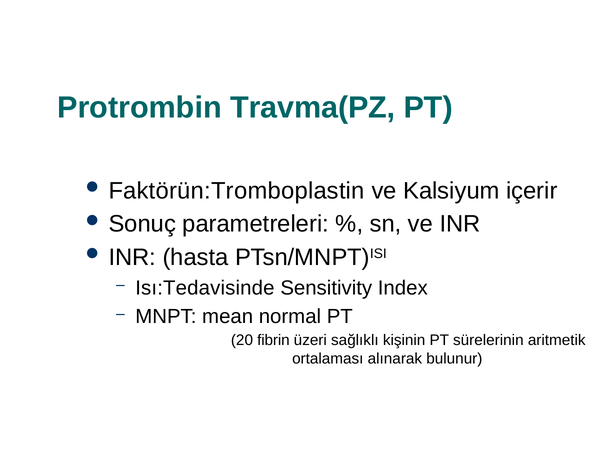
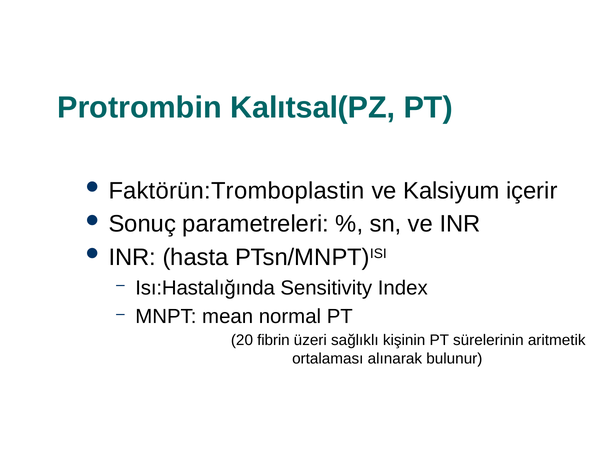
Travma(PZ: Travma(PZ -> Kalıtsal(PZ
Isı:Tedavisinde: Isı:Tedavisinde -> Isı:Hastalığında
